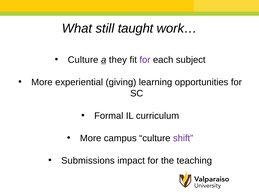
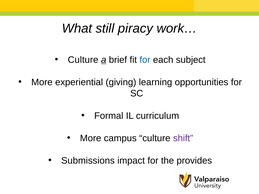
taught: taught -> piracy
they: they -> brief
for at (145, 60) colour: purple -> blue
teaching: teaching -> provides
